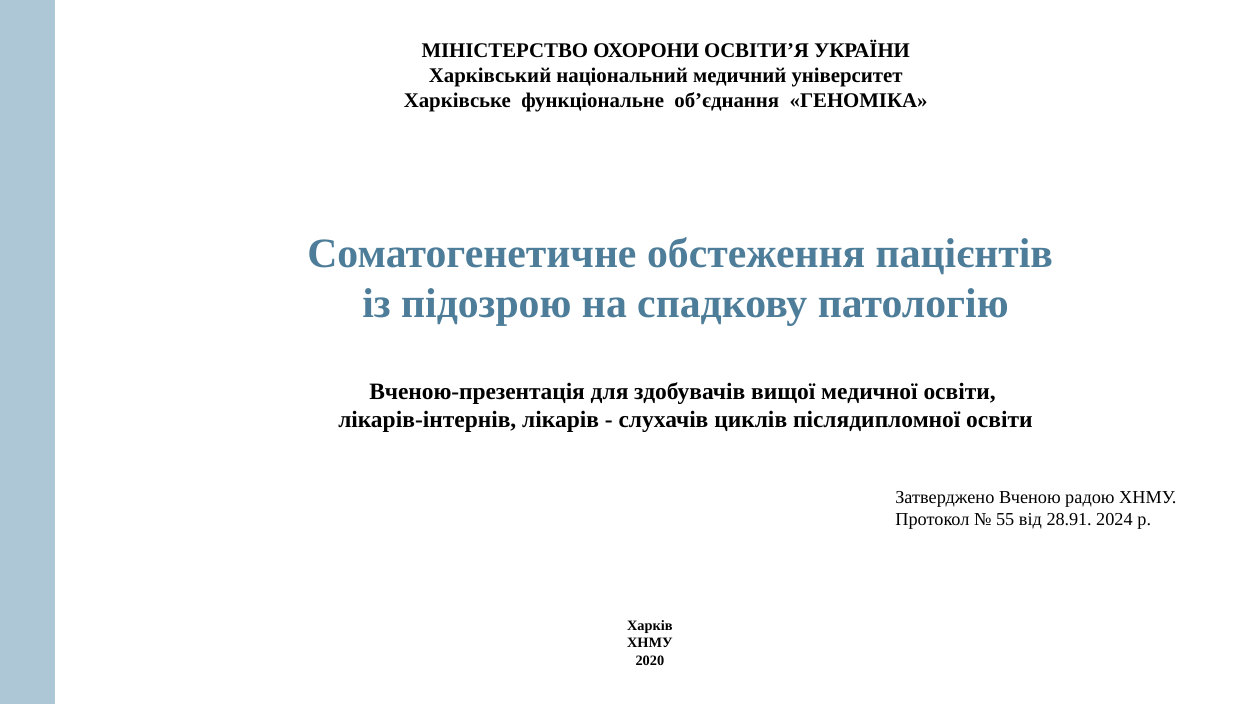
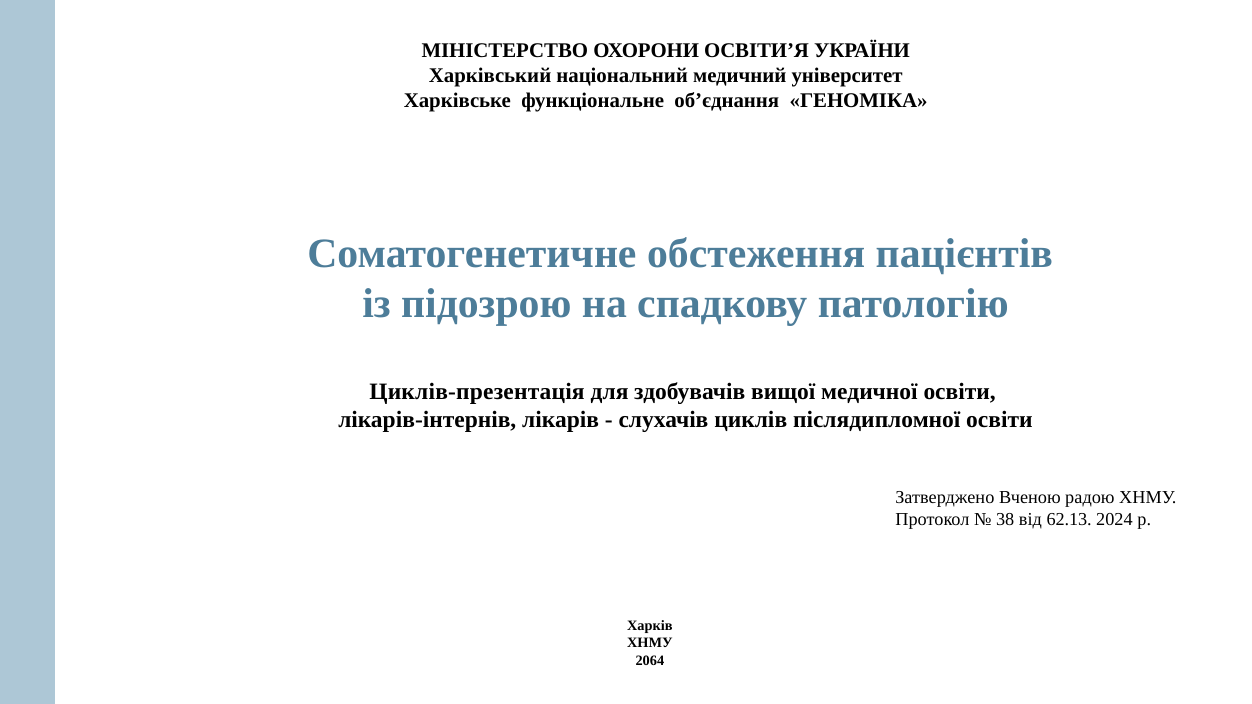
Вченою-презентація: Вченою-презентація -> Циклів-презентація
55: 55 -> 38
28.91: 28.91 -> 62.13
2020: 2020 -> 2064
